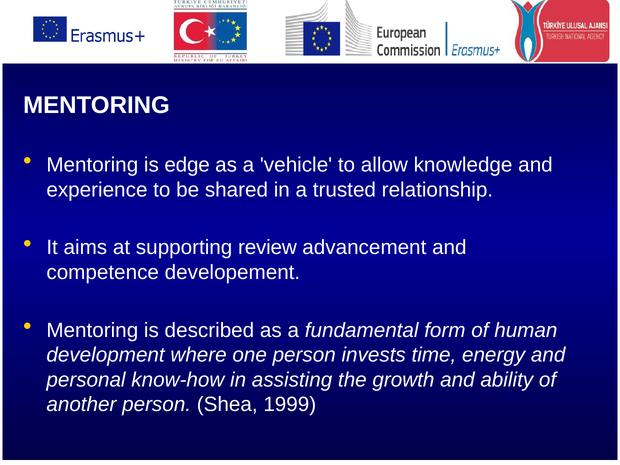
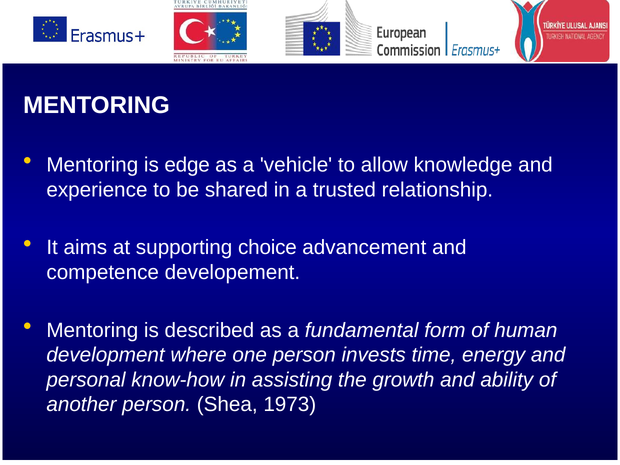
review: review -> choice
1999: 1999 -> 1973
